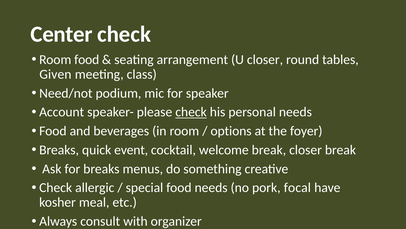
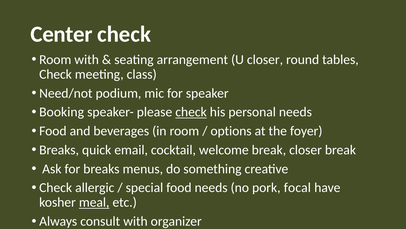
Room food: food -> with
Given at (55, 74): Given -> Check
Account: Account -> Booking
event: event -> email
meal underline: none -> present
